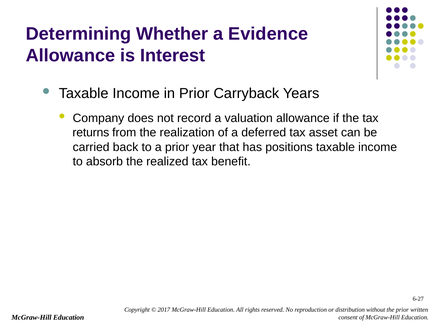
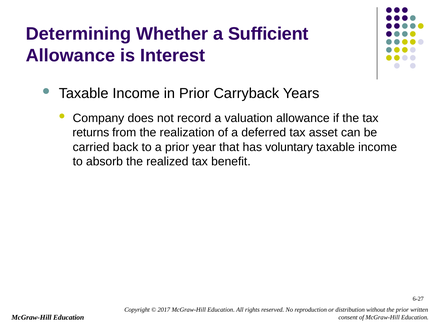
Evidence: Evidence -> Sufficient
positions: positions -> voluntary
